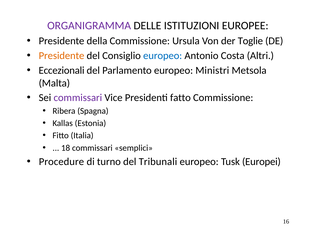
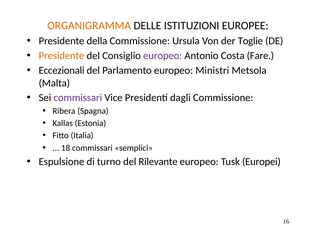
ORGANIGRAMMA colour: purple -> orange
europeo at (163, 56) colour: blue -> purple
Altri: Altri -> Fare
fatto: fatto -> dagli
Procedure: Procedure -> Espulsione
Tribunali: Tribunali -> Rilevante
